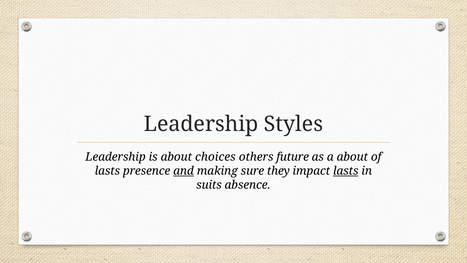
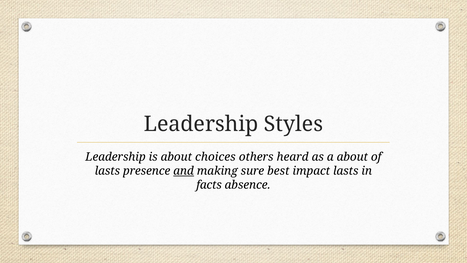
future: future -> heard
they: they -> best
lasts at (346, 171) underline: present -> none
suits: suits -> facts
